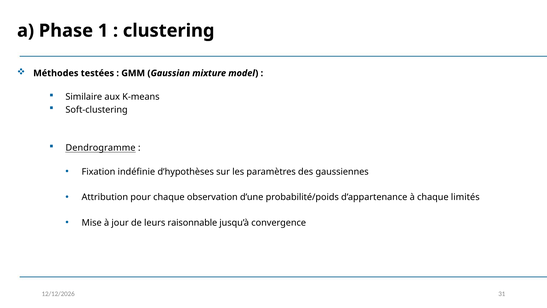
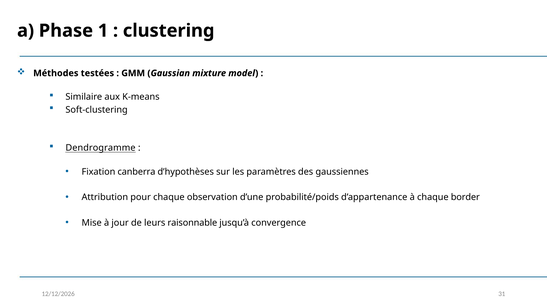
indéfinie: indéfinie -> canberra
limités: limités -> border
